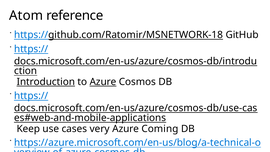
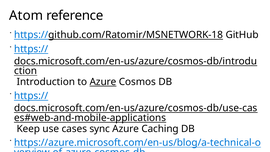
Introduction underline: present -> none
very: very -> sync
Coming: Coming -> Caching
